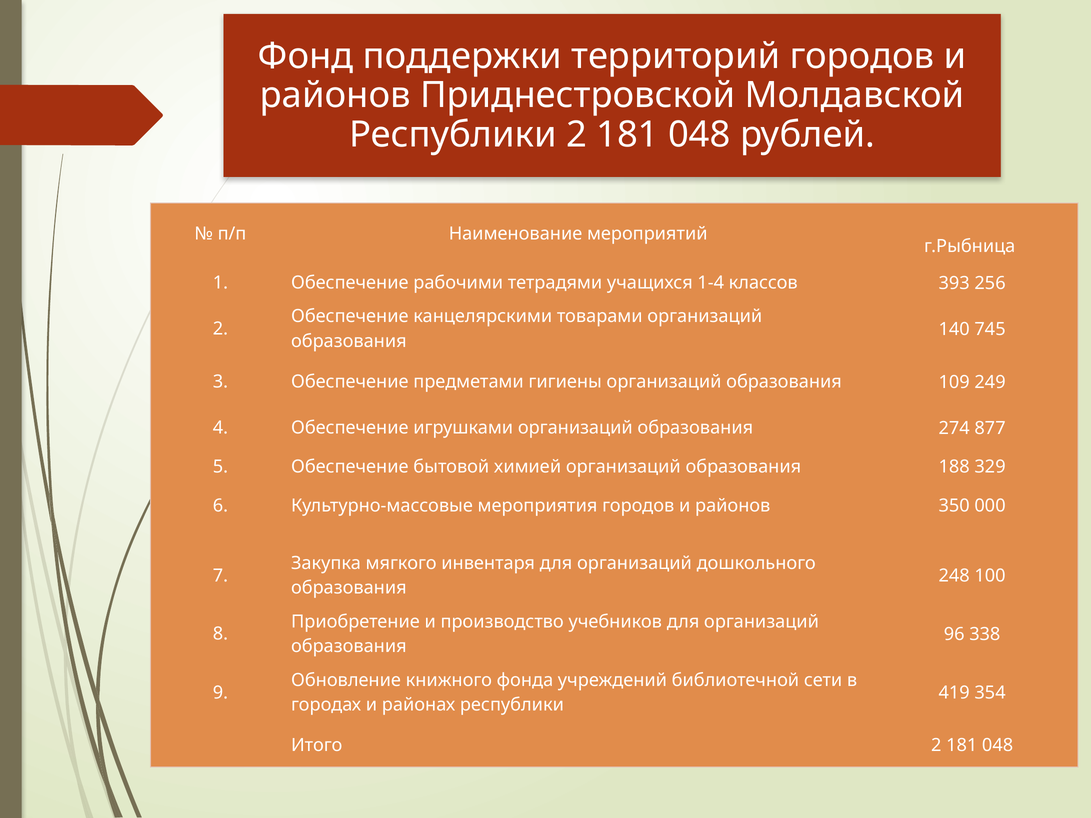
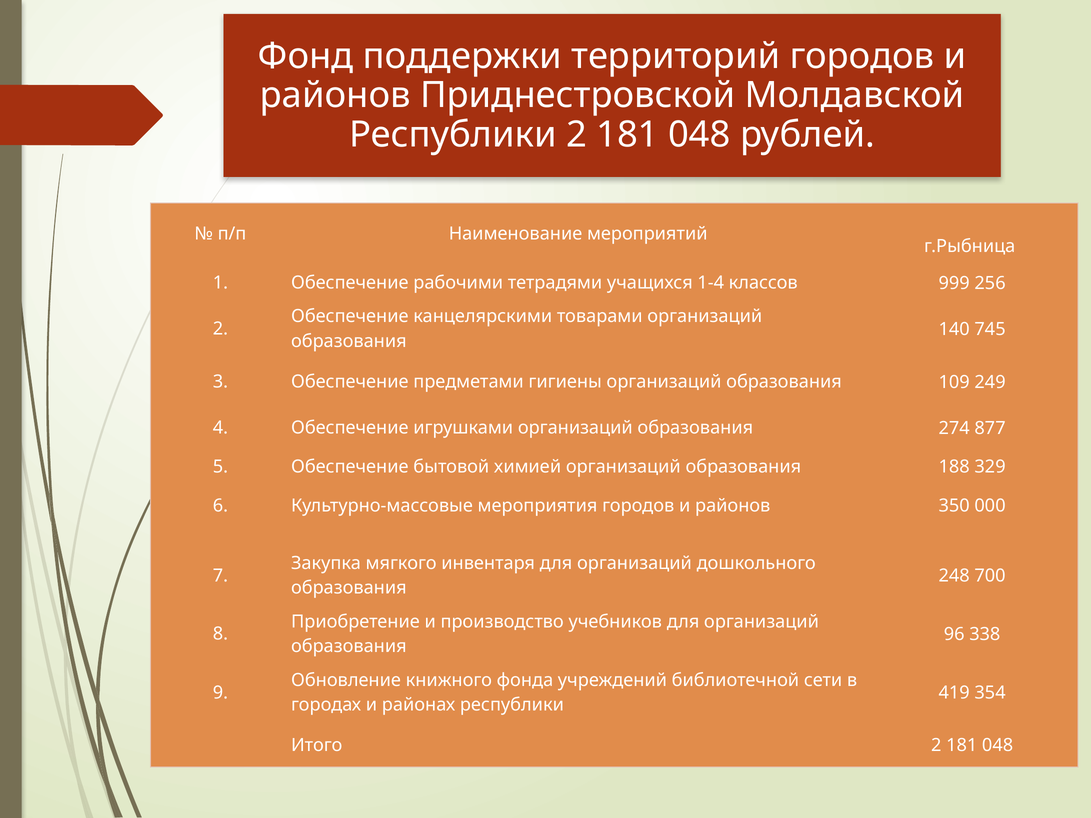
393: 393 -> 999
100: 100 -> 700
